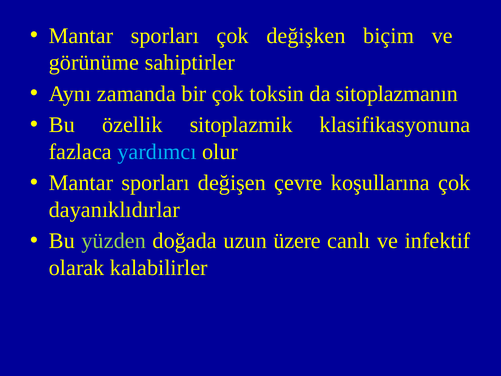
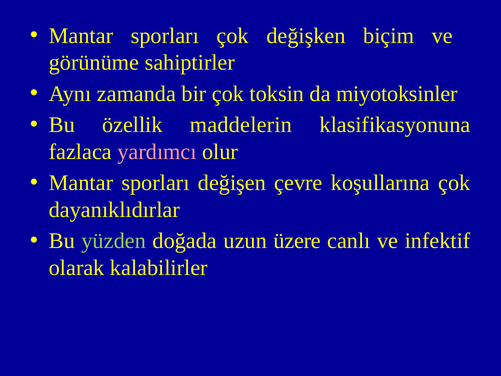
sitoplazmanın: sitoplazmanın -> miyotoksinler
sitoplazmik: sitoplazmik -> maddelerin
yardımcı colour: light blue -> pink
